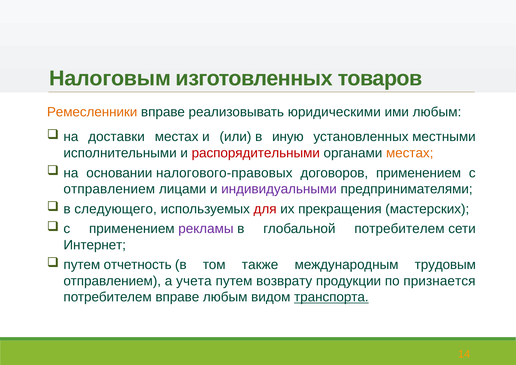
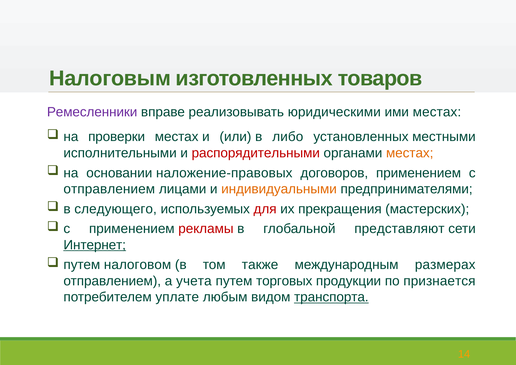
Ремесленники colour: orange -> purple
ими любым: любым -> местах
доставки: доставки -> проверки
иную: иную -> либо
налогового-правовых: налогового-правовых -> наложение-правовых
индивидуальными colour: purple -> orange
рекламы colour: purple -> red
глобальной потребителем: потребителем -> представляют
Интернет underline: none -> present
отчетность: отчетность -> налоговом
трудовым: трудовым -> размерах
возврату: возврату -> торговых
потребителем вправе: вправе -> уплате
